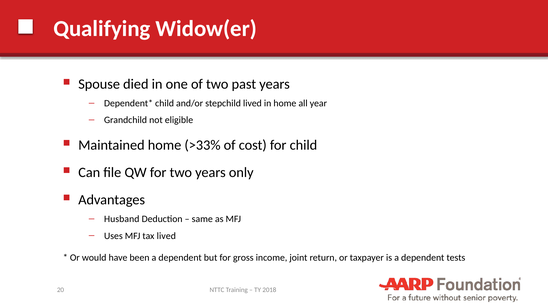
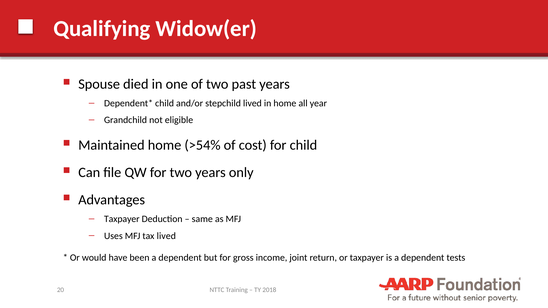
>33%: >33% -> >54%
Husband at (122, 219): Husband -> Taxpayer
